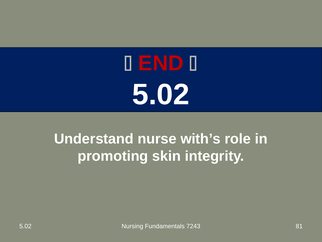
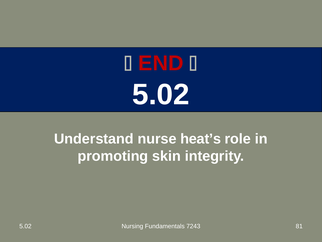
with’s: with’s -> heat’s
